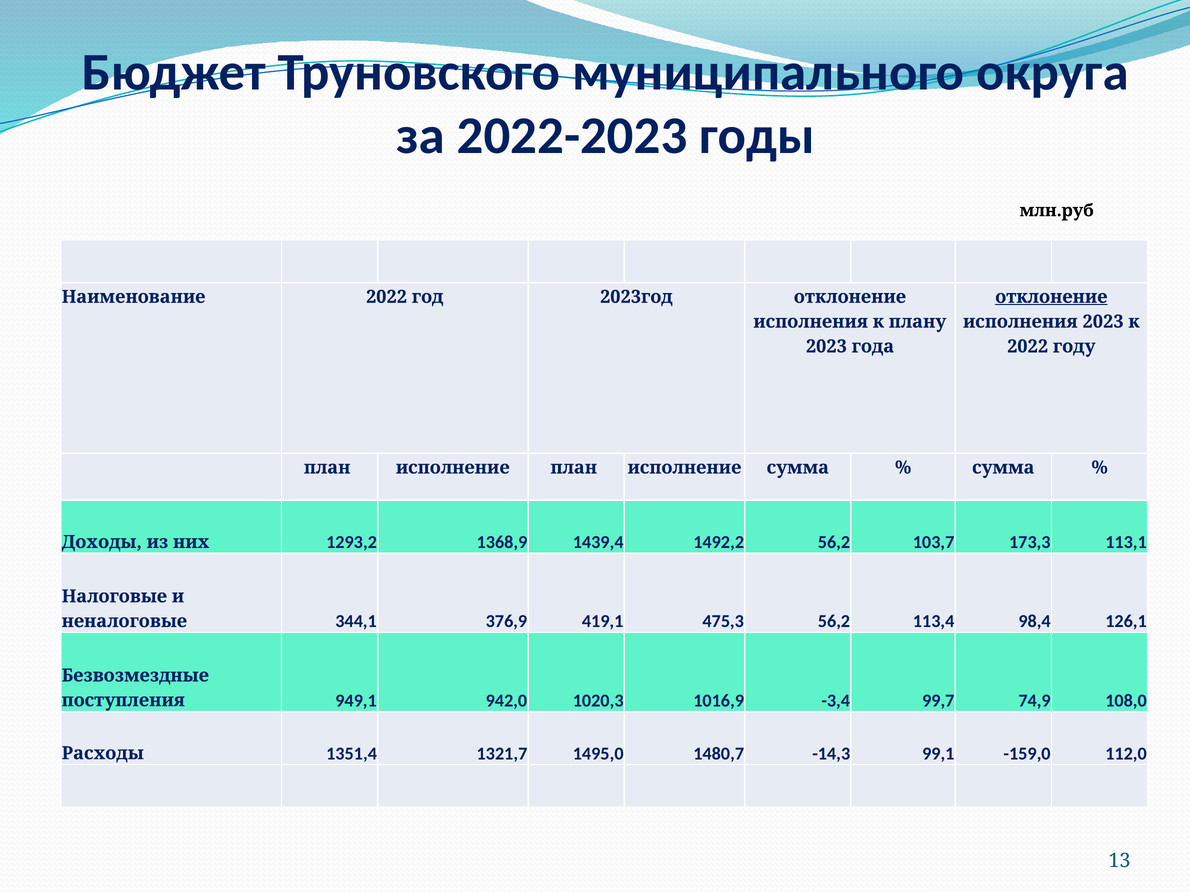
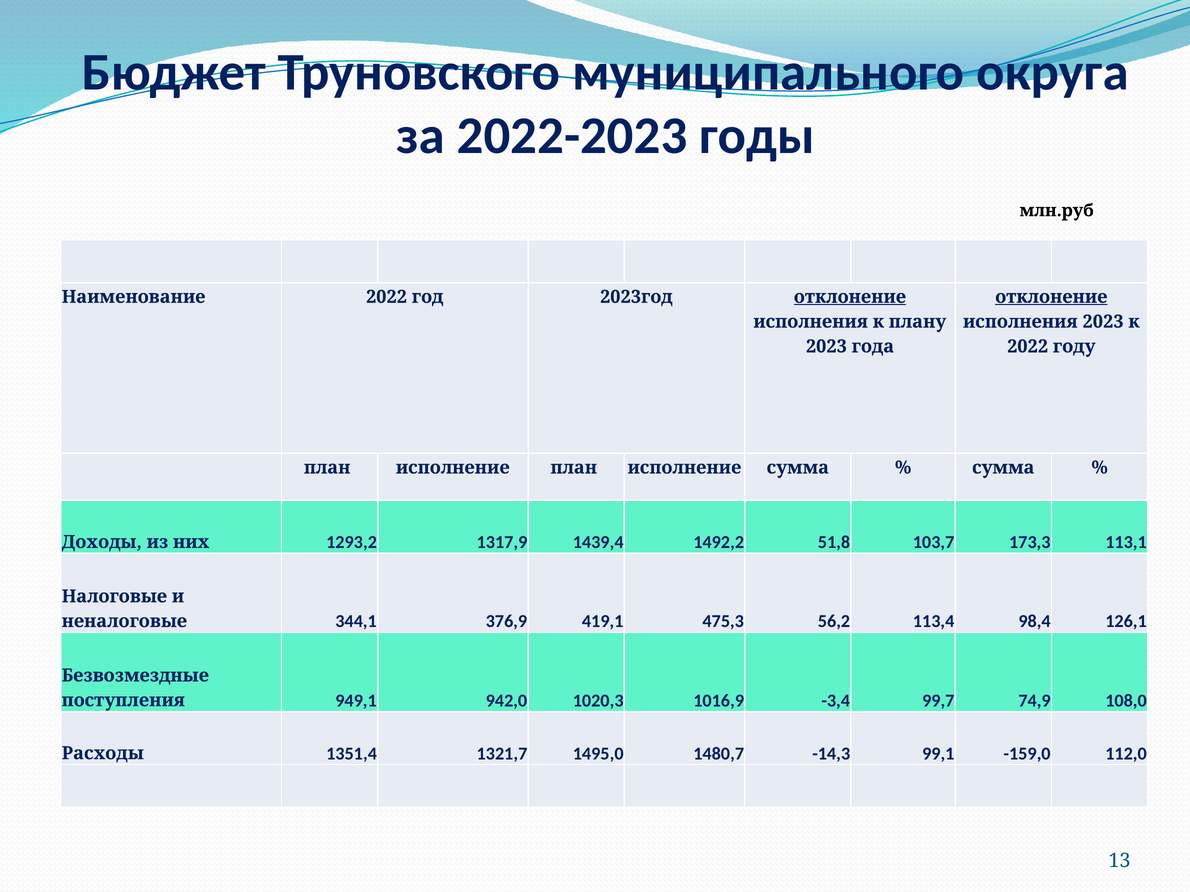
отклонение at (850, 297) underline: none -> present
1368,9: 1368,9 -> 1317,9
1492,2 56,2: 56,2 -> 51,8
